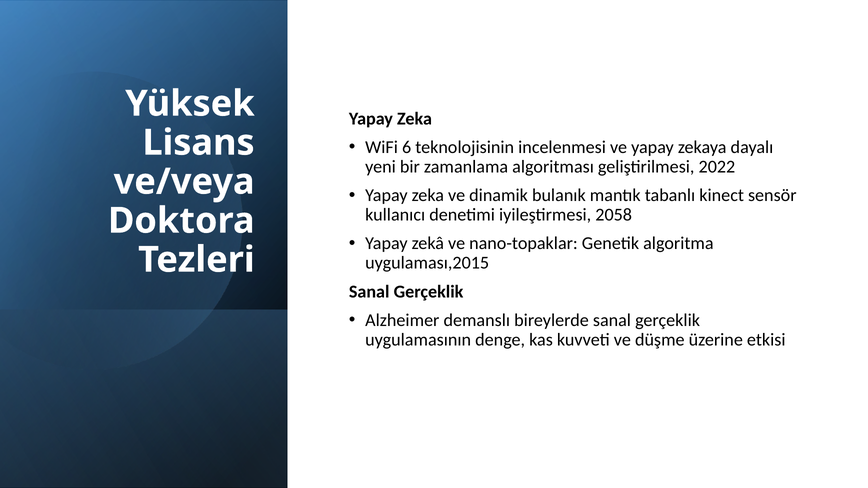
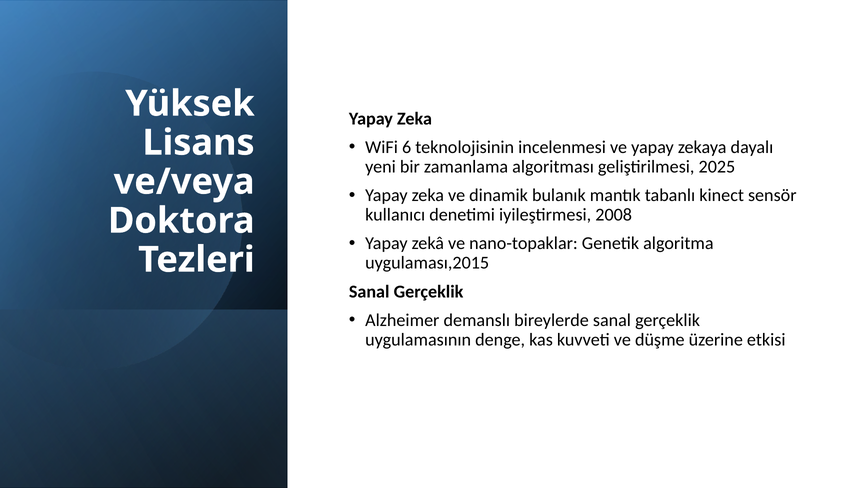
2022: 2022 -> 2025
2058: 2058 -> 2008
